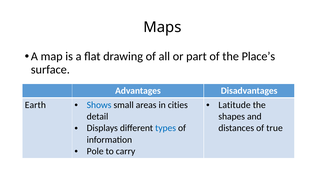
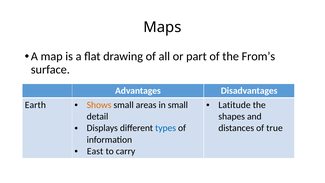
Place’s: Place’s -> From’s
Shows colour: blue -> orange
in cities: cities -> small
Pole: Pole -> East
